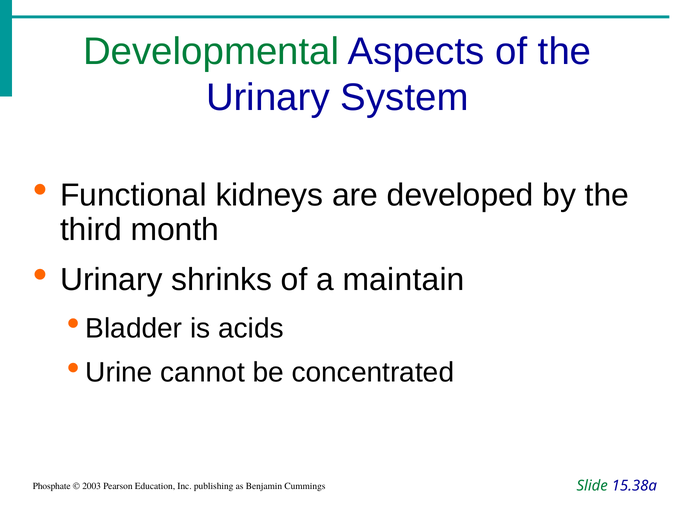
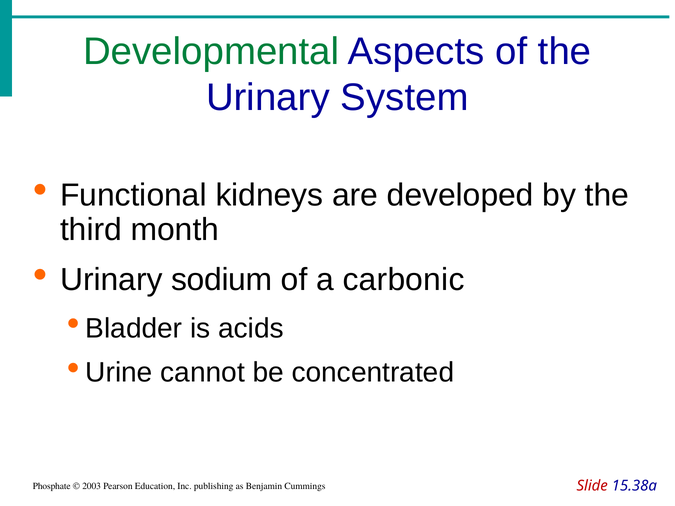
shrinks: shrinks -> sodium
maintain: maintain -> carbonic
Slide colour: green -> red
